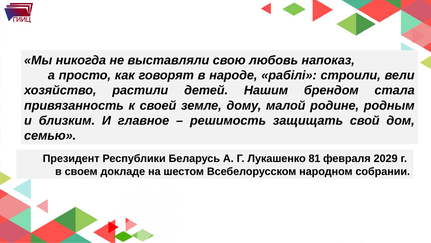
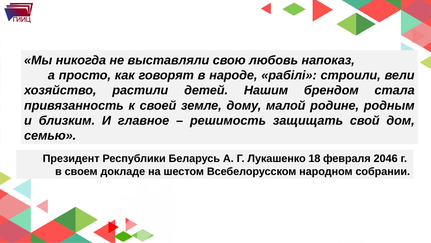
81: 81 -> 18
2029: 2029 -> 2046
